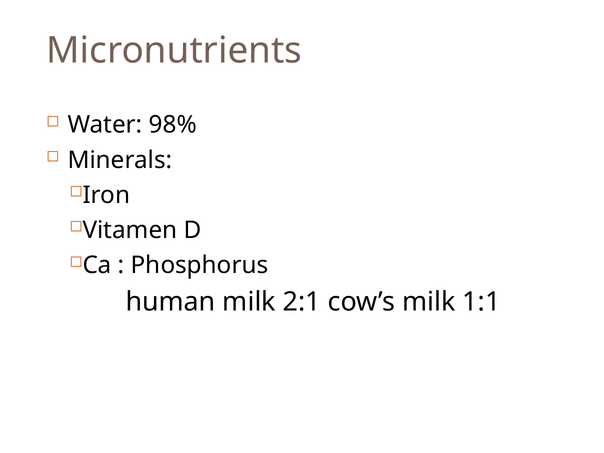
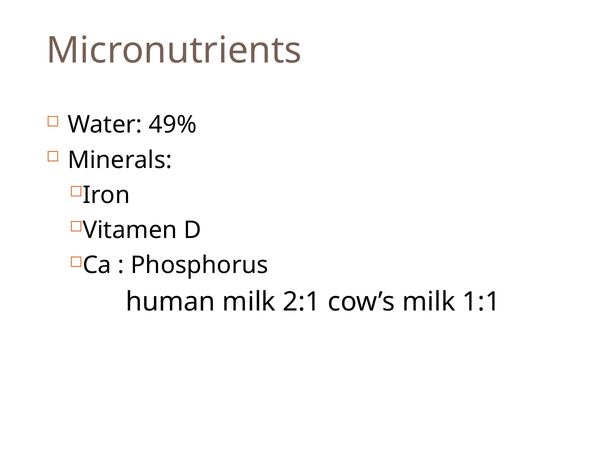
98%: 98% -> 49%
